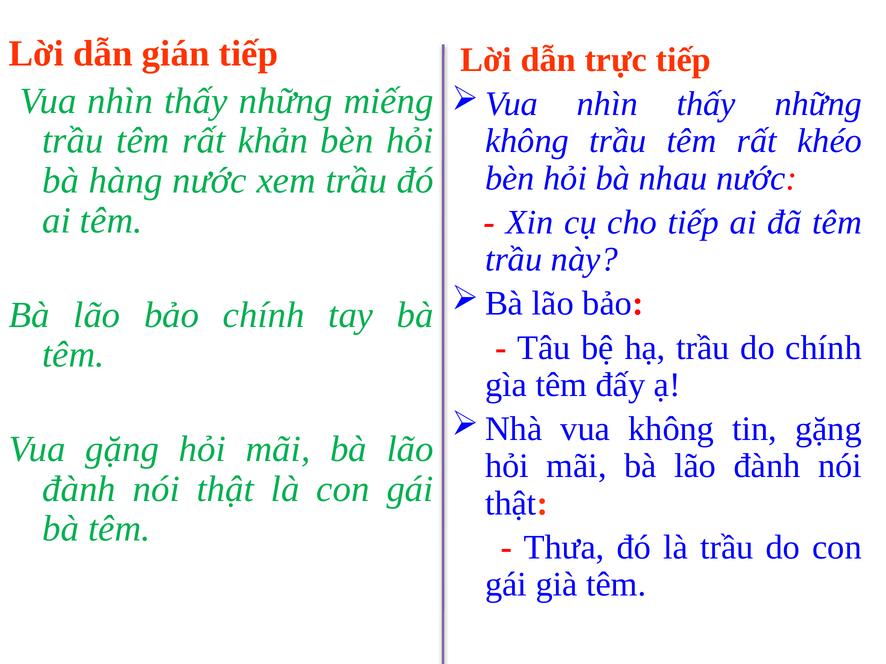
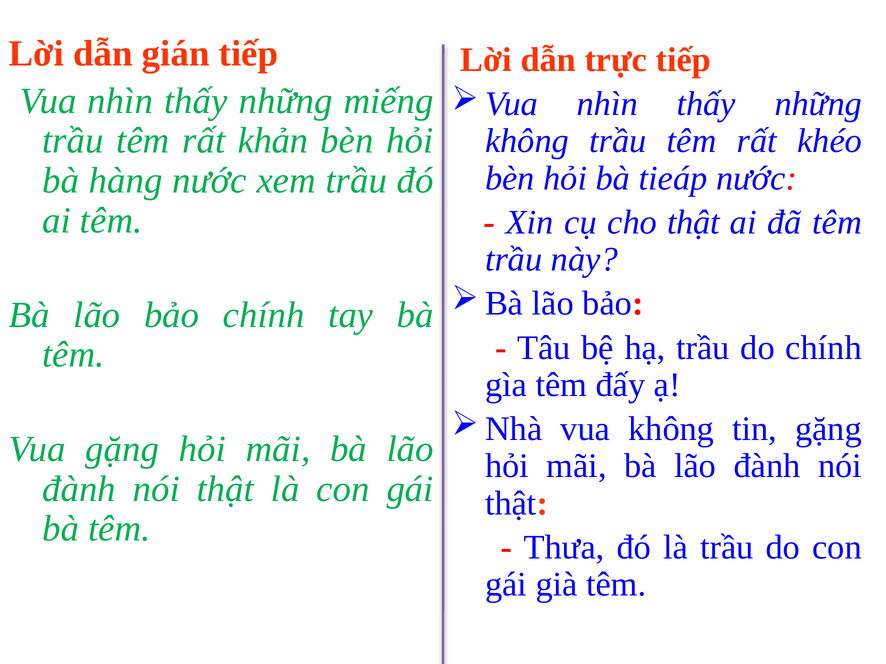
nhau: nhau -> tieáp
cho tiếp: tiếp -> thật
